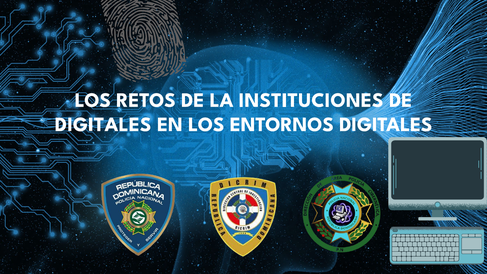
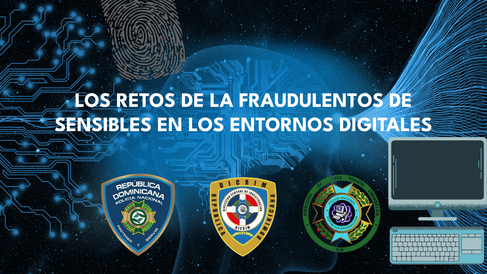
INSTITUCIONES: INSTITUCIONES -> FRAUDULENTOS
DIGITALES at (103, 124): DIGITALES -> SENSIBLES
